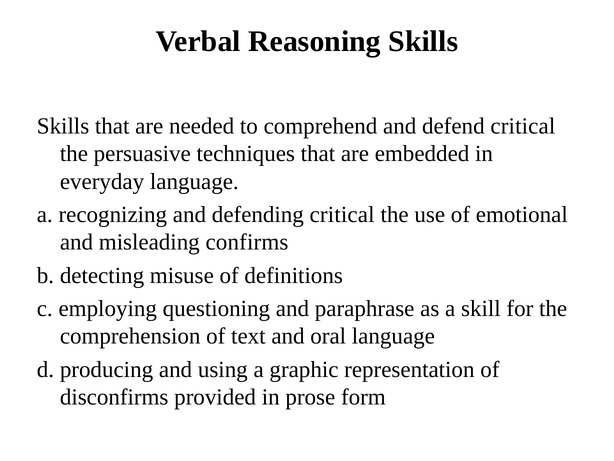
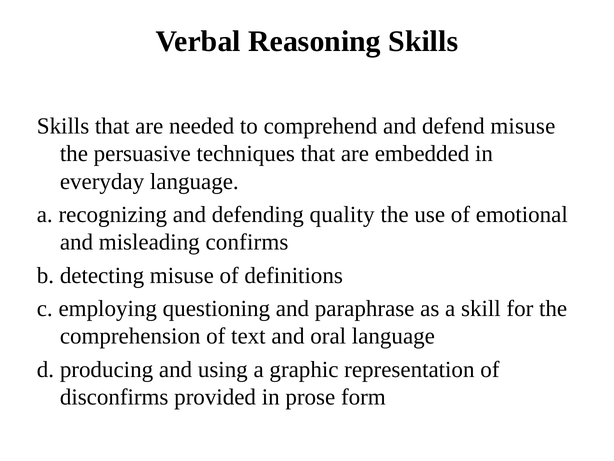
defend critical: critical -> misuse
defending critical: critical -> quality
